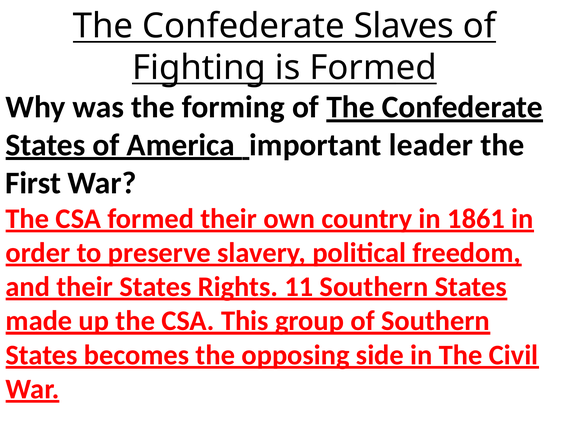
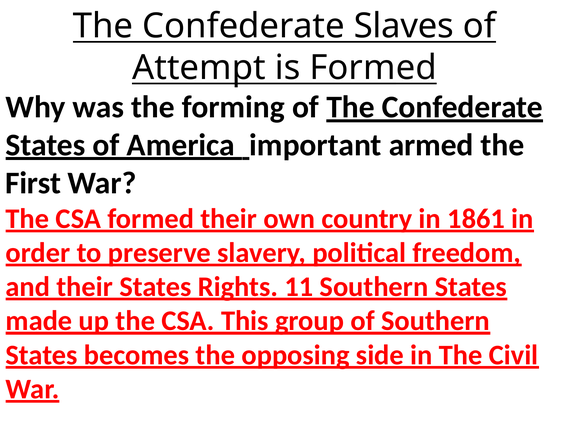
Fighting: Fighting -> Attempt
leader: leader -> armed
